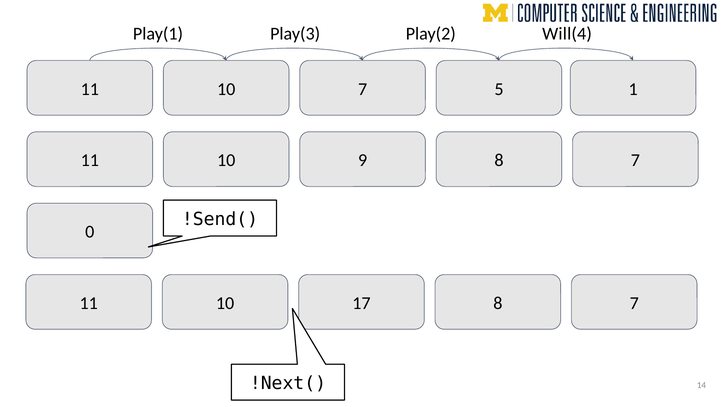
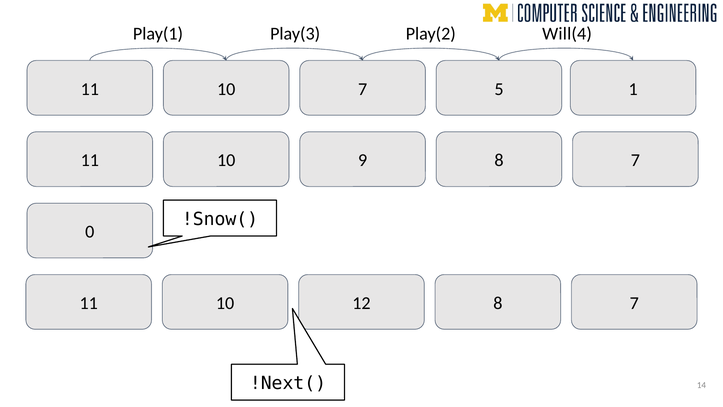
!Send(: !Send( -> !Snow(
17: 17 -> 12
